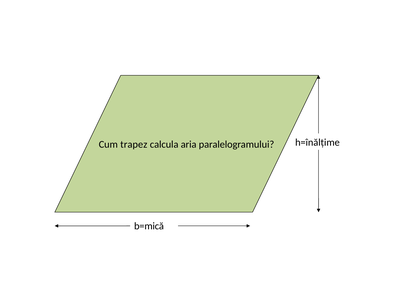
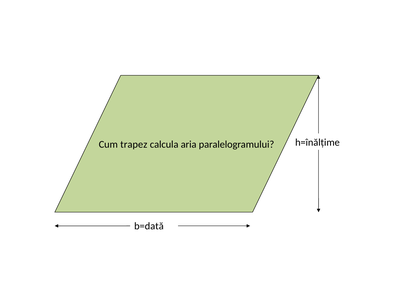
b=mică: b=mică -> b=dată
